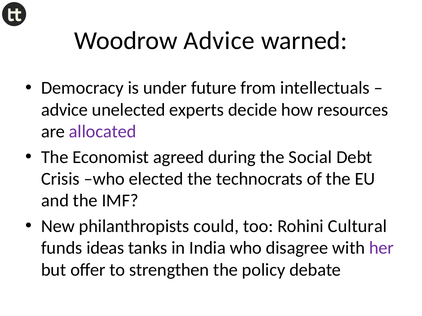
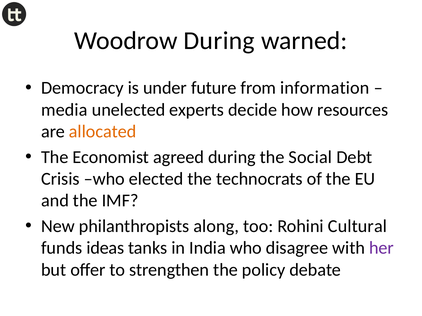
Woodrow Advice: Advice -> During
intellectuals: intellectuals -> information
advice at (65, 110): advice -> media
allocated colour: purple -> orange
could: could -> along
